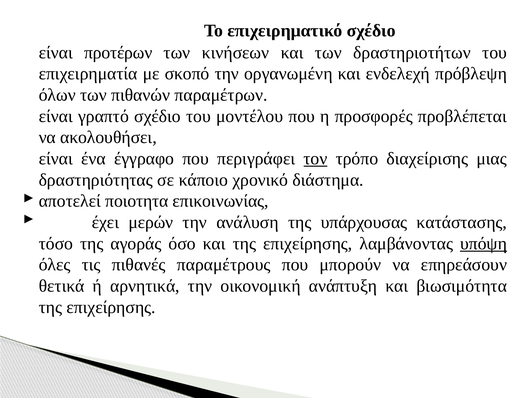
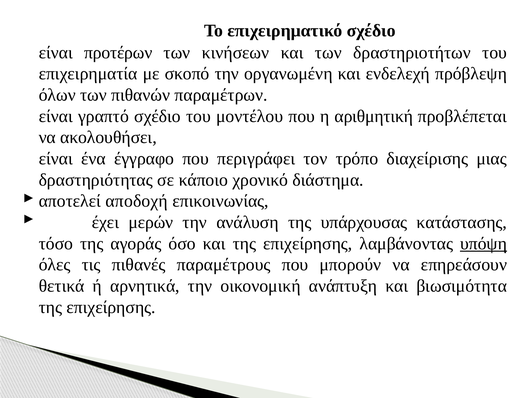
προσφορές: προσφορές -> αριθμητική
τον underline: present -> none
ποιοτητα: ποιοτητα -> αποδοχή
